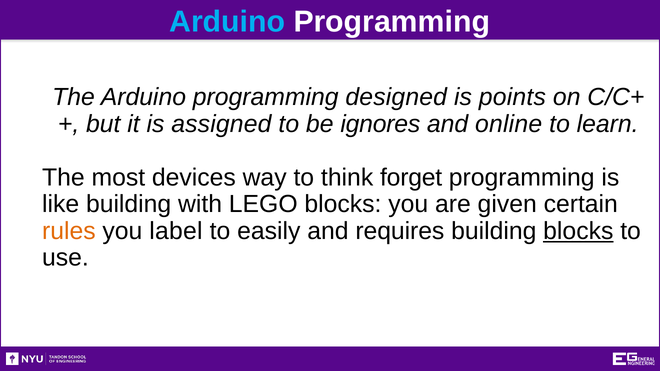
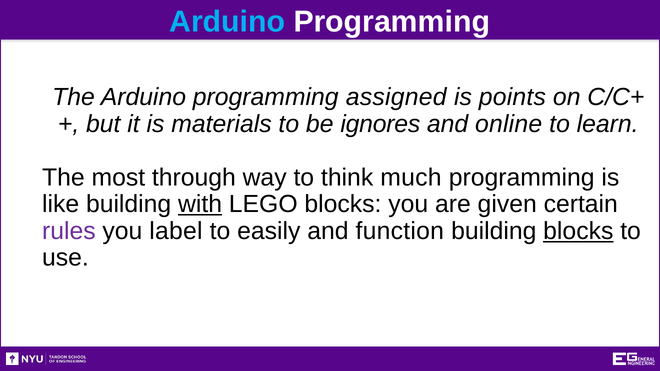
designed: designed -> assigned
assigned: assigned -> materials
devices: devices -> through
forget: forget -> much
with underline: none -> present
rules colour: orange -> purple
requires: requires -> function
